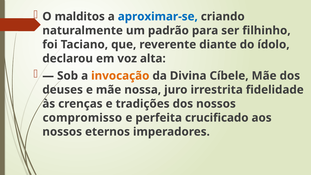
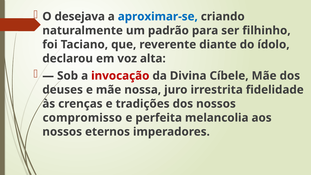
malditos: malditos -> desejava
invocação colour: orange -> red
crucificado: crucificado -> melancolia
